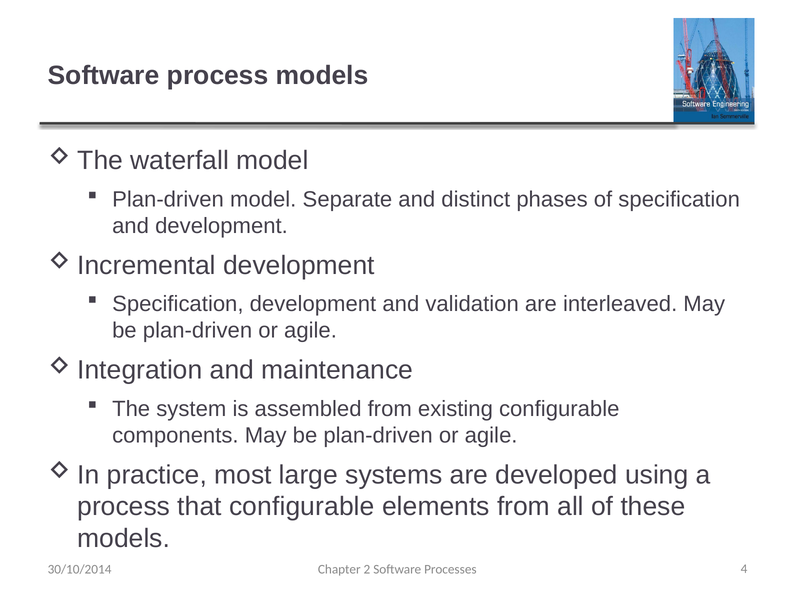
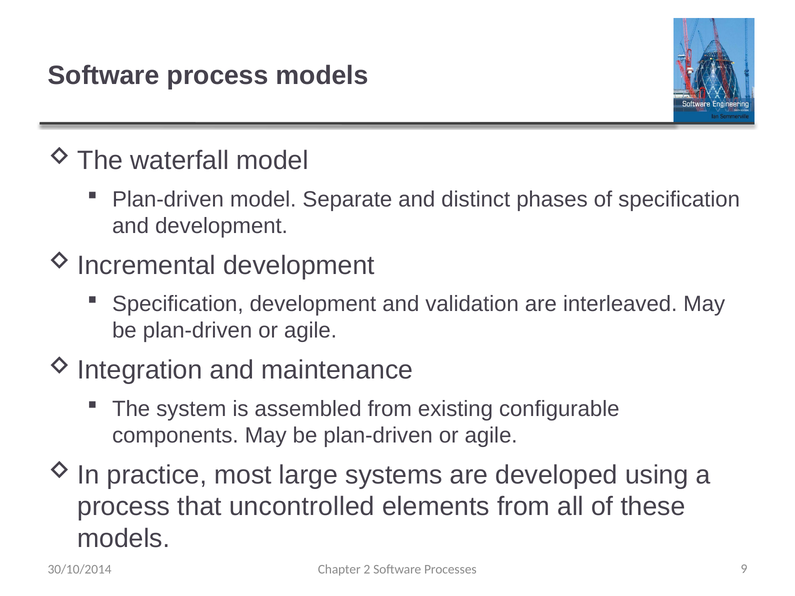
that configurable: configurable -> uncontrolled
4: 4 -> 9
